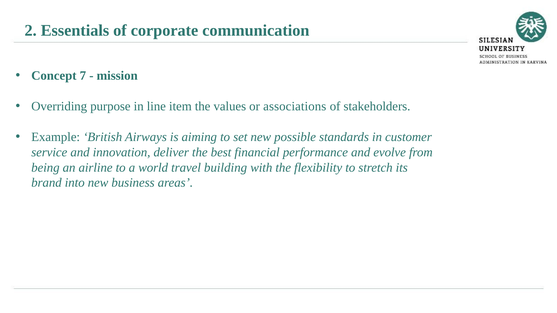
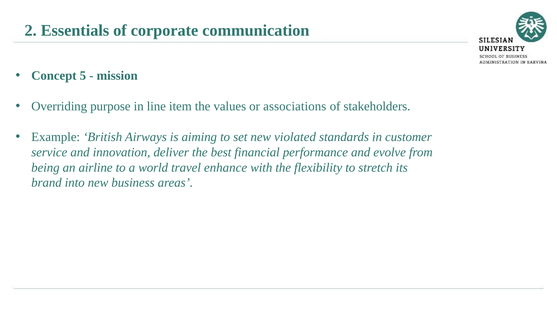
7: 7 -> 5
possible: possible -> violated
building: building -> enhance
